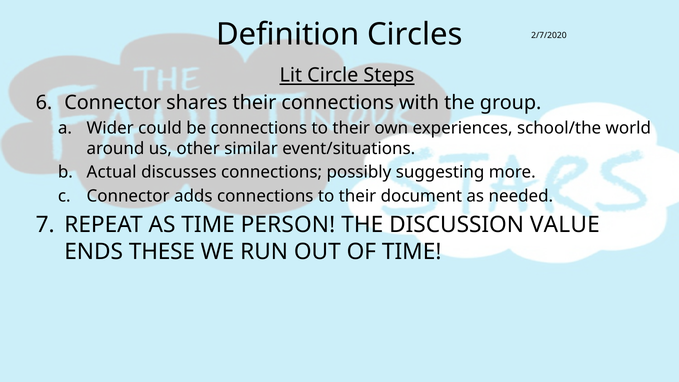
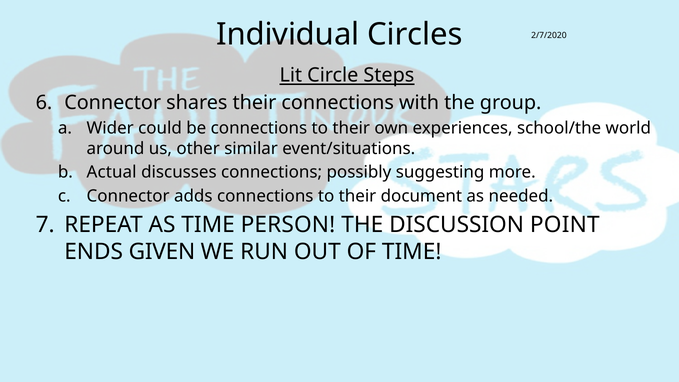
Definition: Definition -> Individual
VALUE: VALUE -> POINT
THESE: THESE -> GIVEN
